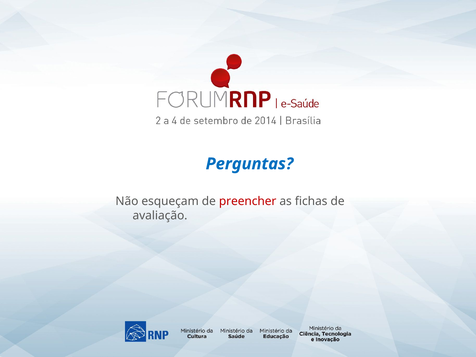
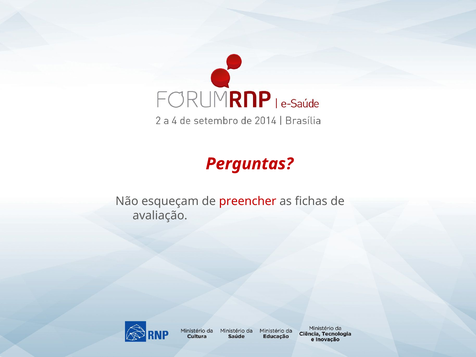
Perguntas colour: blue -> red
